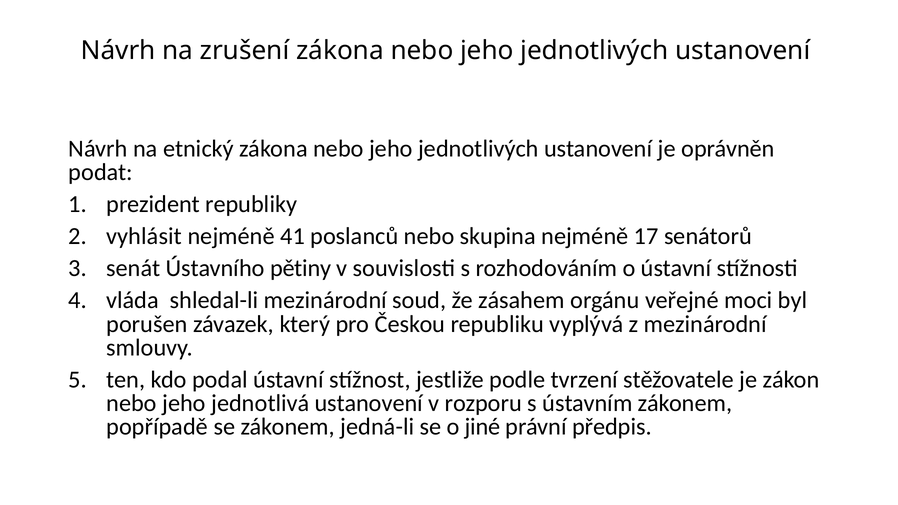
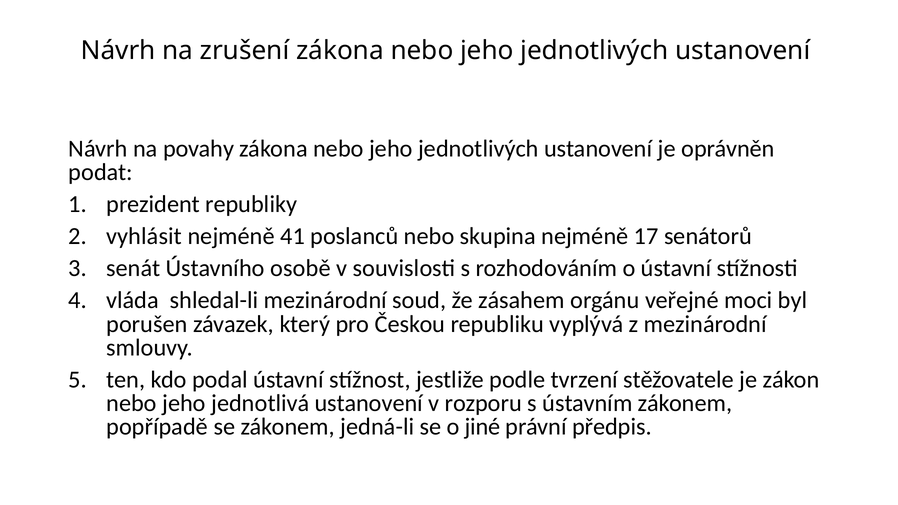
etnický: etnický -> povahy
pětiny: pětiny -> osobě
